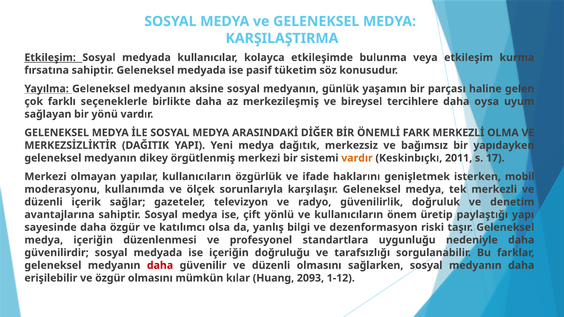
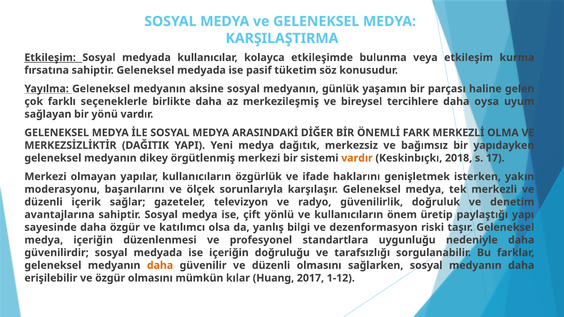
2011: 2011 -> 2018
mobil: mobil -> yakın
kullanımda: kullanımda -> başarılarını
daha at (160, 266) colour: red -> orange
2093: 2093 -> 2017
